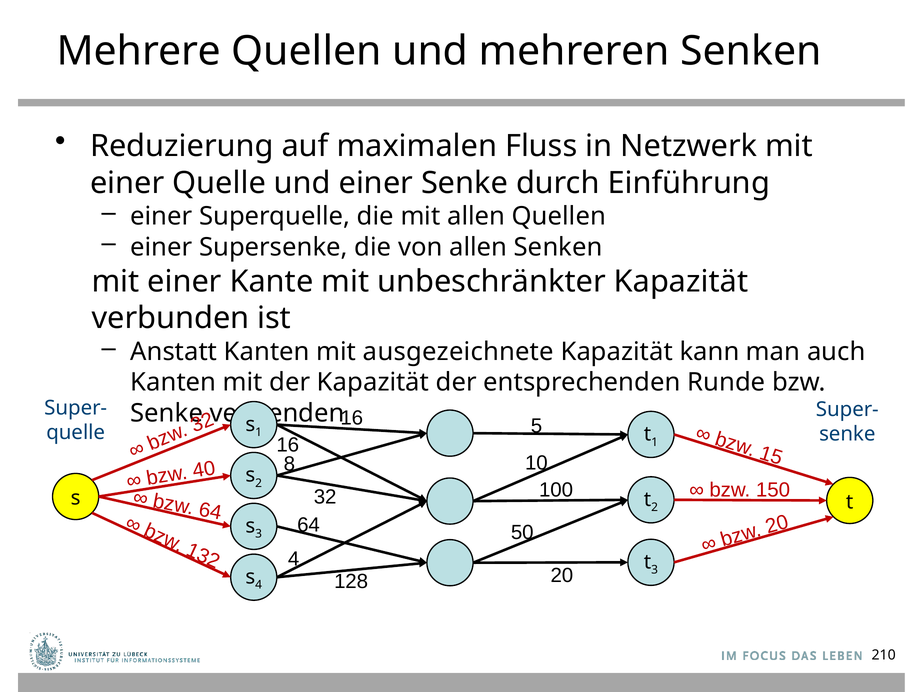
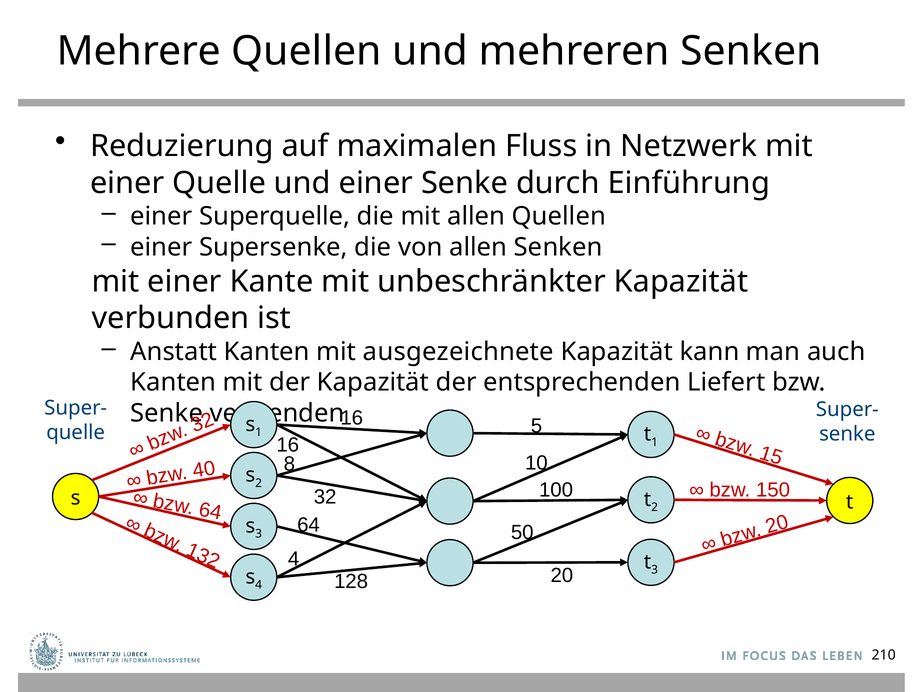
Runde: Runde -> Liefert
